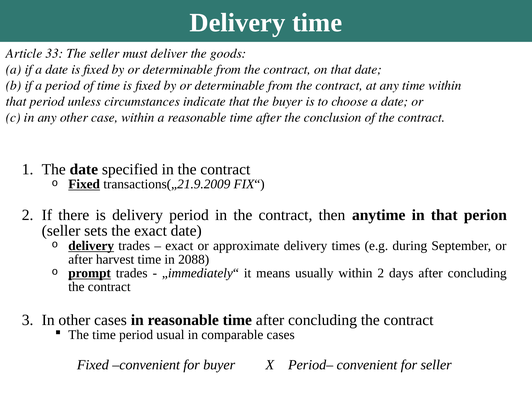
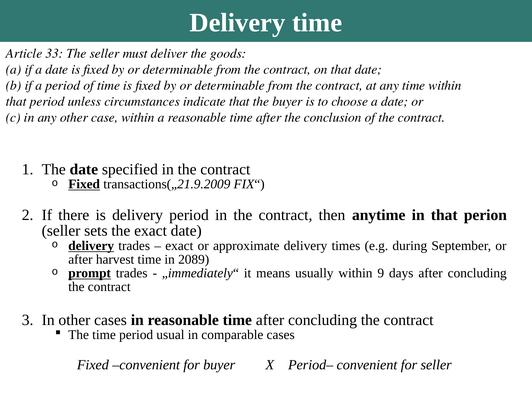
2088: 2088 -> 2089
within 2: 2 -> 9
